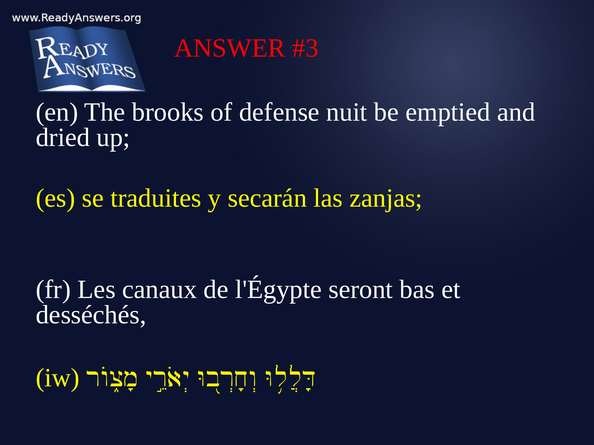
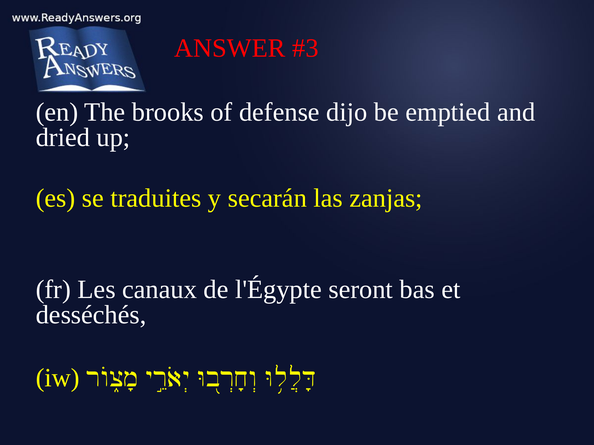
nuit: nuit -> dijo
